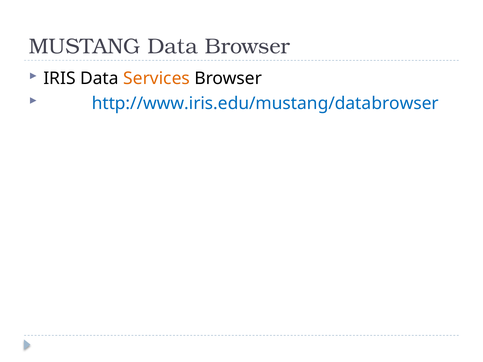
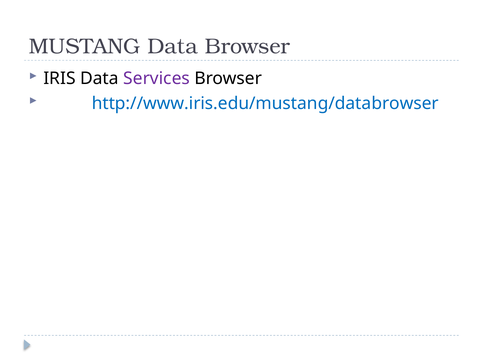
Services colour: orange -> purple
